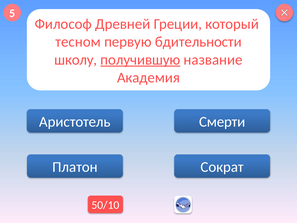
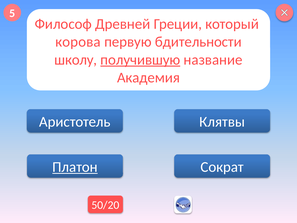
тесном: тесном -> корова
Смерти: Смерти -> Клятвы
Платон underline: none -> present
50/10: 50/10 -> 50/20
